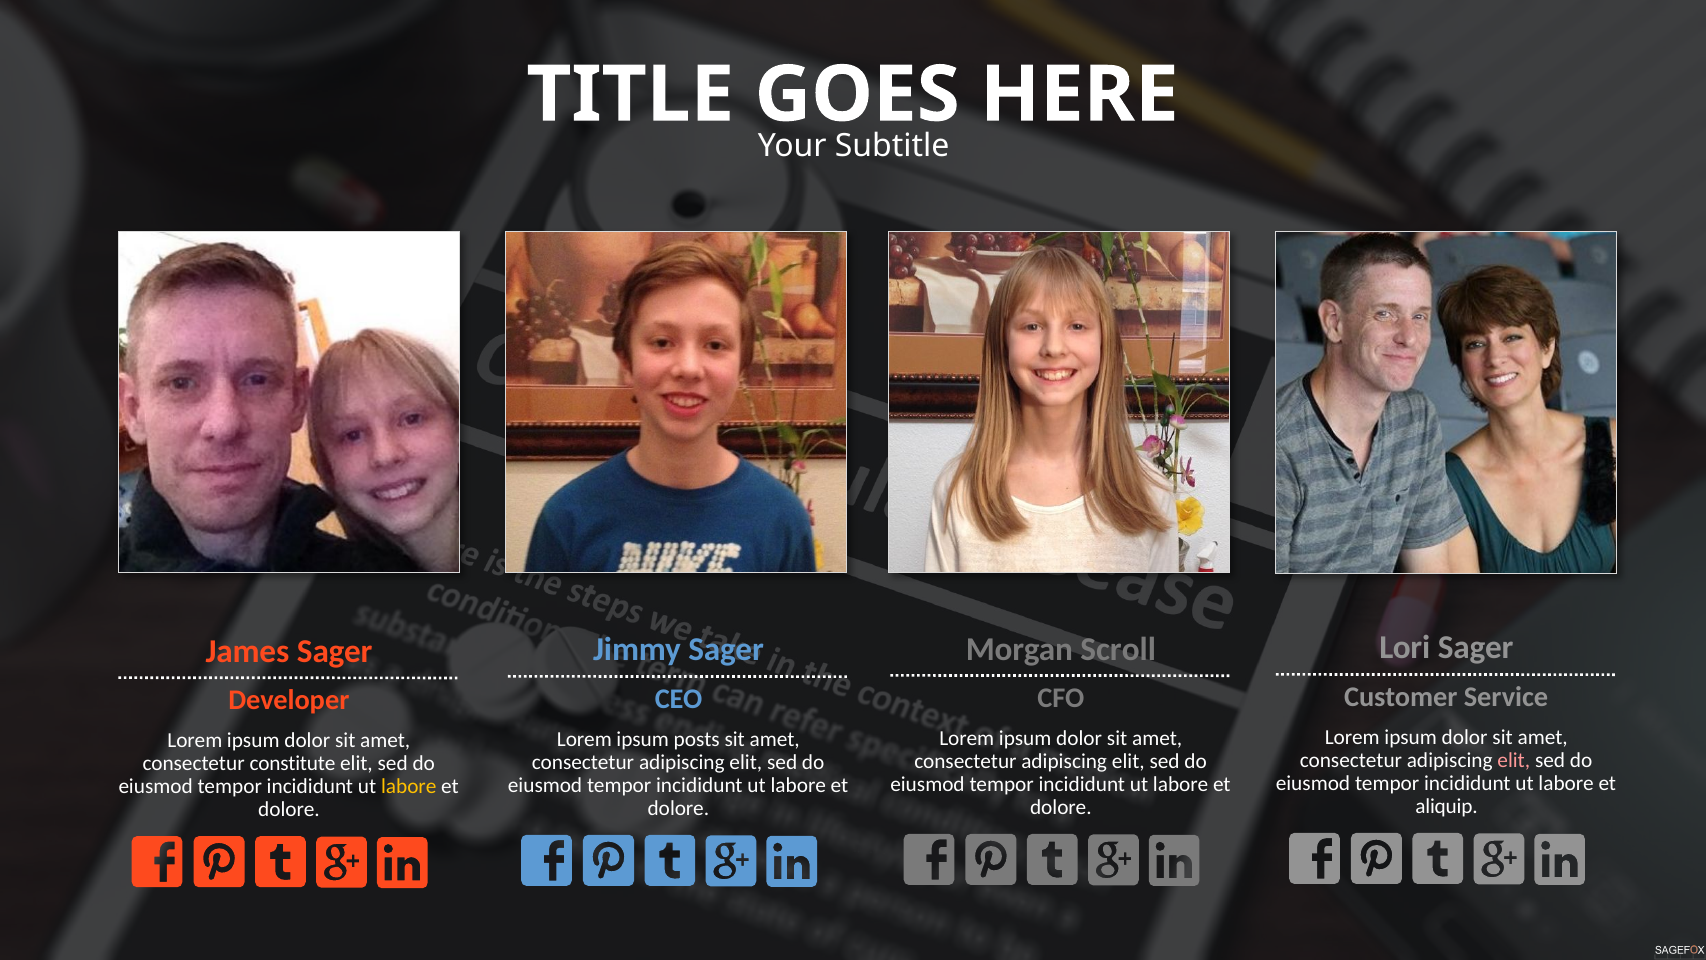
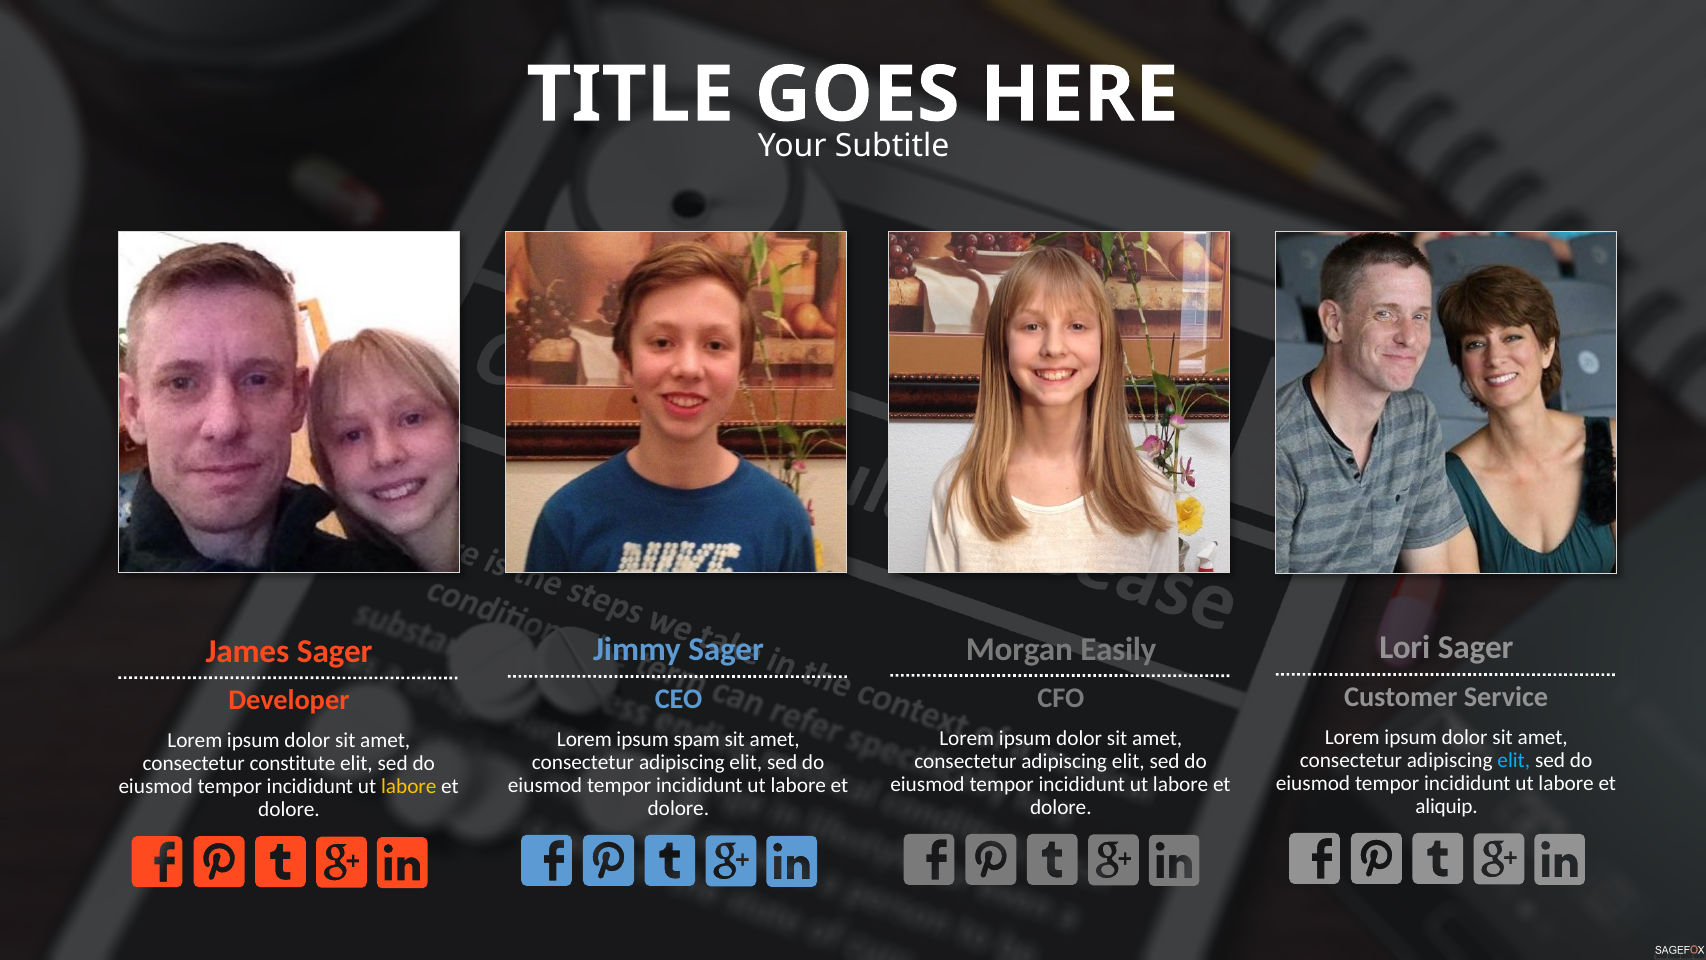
Scroll: Scroll -> Easily
posts: posts -> spam
elit at (1514, 760) colour: pink -> light blue
